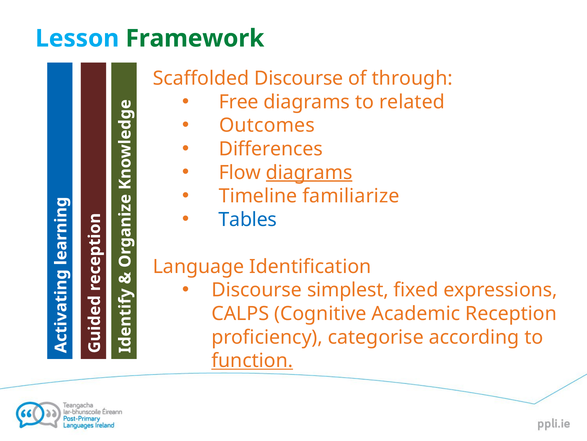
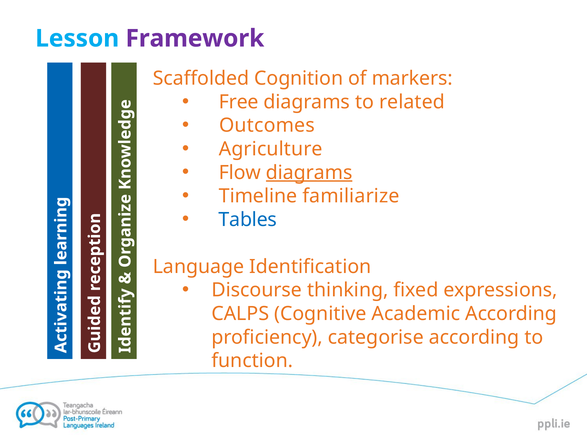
Framework colour: green -> purple
Scaffolded Discourse: Discourse -> Cognition
through: through -> markers
Differences: Differences -> Agriculture
simplest: simplest -> thinking
Academic Reception: Reception -> According
function underline: present -> none
